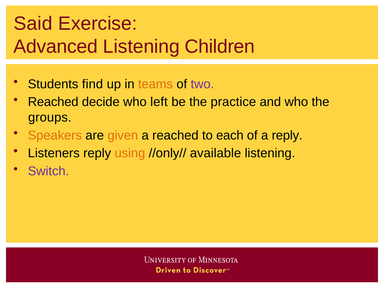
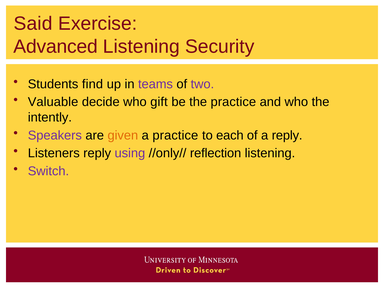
Children: Children -> Security
teams colour: orange -> purple
Reached at (53, 102): Reached -> Valuable
left: left -> gift
groups: groups -> intently
Speakers colour: orange -> purple
a reached: reached -> practice
using colour: orange -> purple
available: available -> reflection
